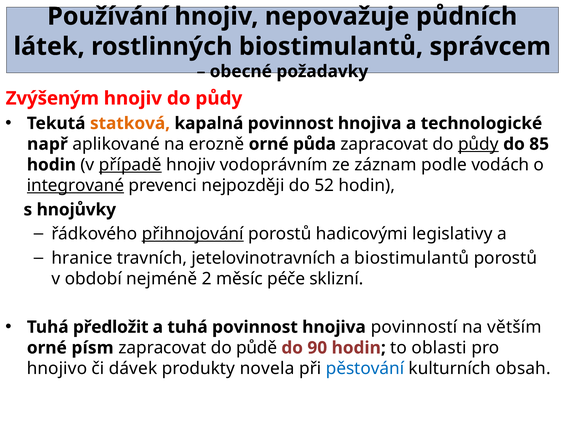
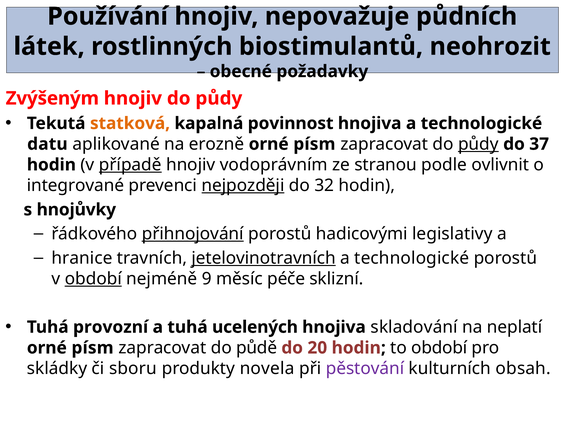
správcem: správcem -> neohrozit
např: např -> datu
půda at (315, 144): půda -> písm
85: 85 -> 37
záznam: záznam -> stranou
vodách: vodách -> ovlivnit
integrované underline: present -> none
nejpozději underline: none -> present
52: 52 -> 32
jetelovinotravních underline: none -> present
biostimulantů at (412, 258): biostimulantů -> technologické
období at (93, 279) underline: none -> present
2: 2 -> 9
předložit: předložit -> provozní
tuhá povinnost: povinnost -> ucelených
povinností: povinností -> skladování
větším: větším -> neplatí
90: 90 -> 20
to oblasti: oblasti -> období
hnojivo: hnojivo -> skládky
dávek: dávek -> sboru
pěstování colour: blue -> purple
